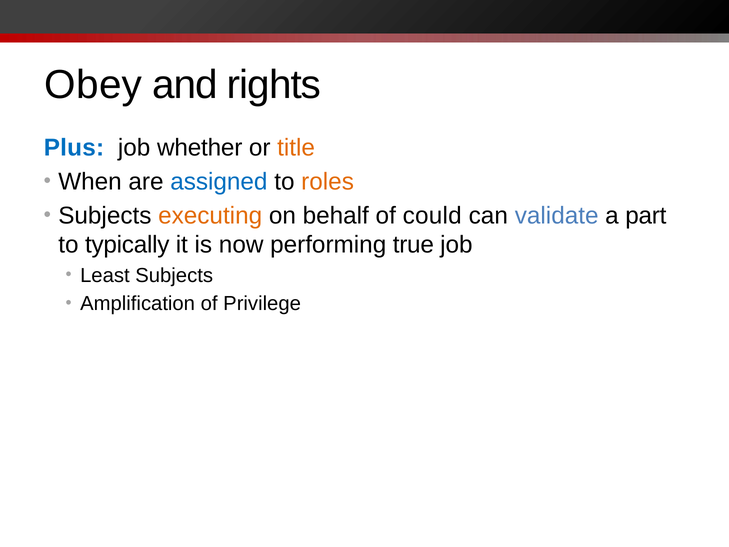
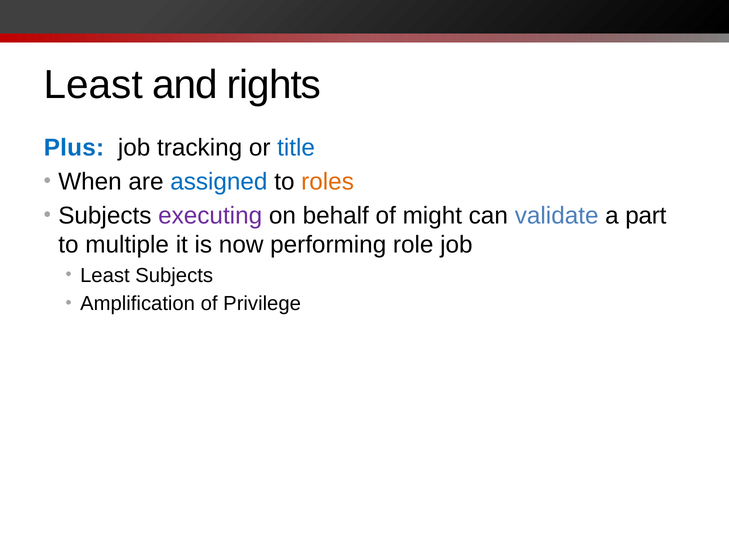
Obey at (93, 85): Obey -> Least
whether: whether -> tracking
title colour: orange -> blue
executing colour: orange -> purple
could: could -> might
typically: typically -> multiple
true: true -> role
